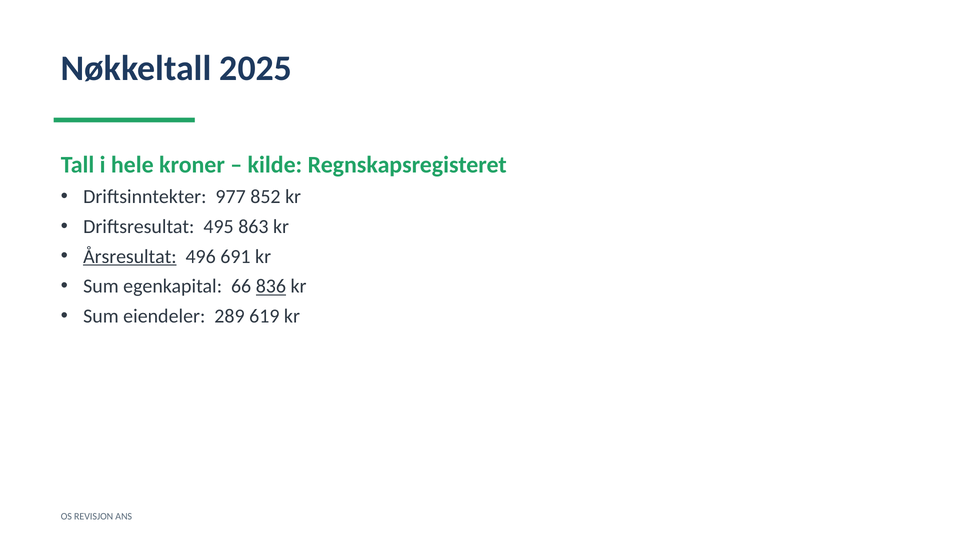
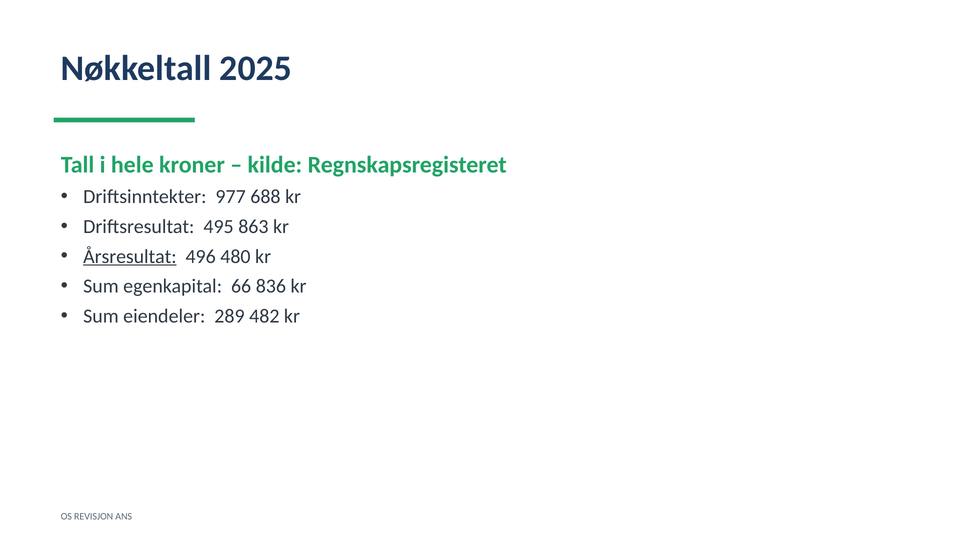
852: 852 -> 688
691: 691 -> 480
836 underline: present -> none
619: 619 -> 482
